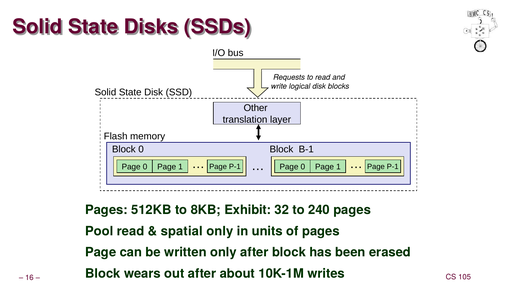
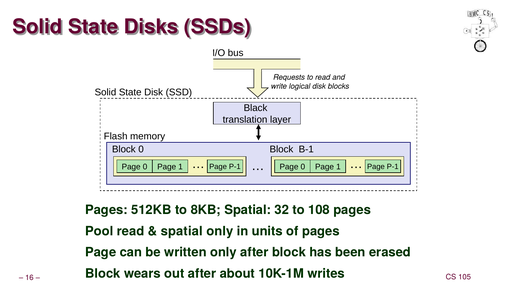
Other: Other -> Black
8KB Exhibit: Exhibit -> Spatial
240: 240 -> 108
